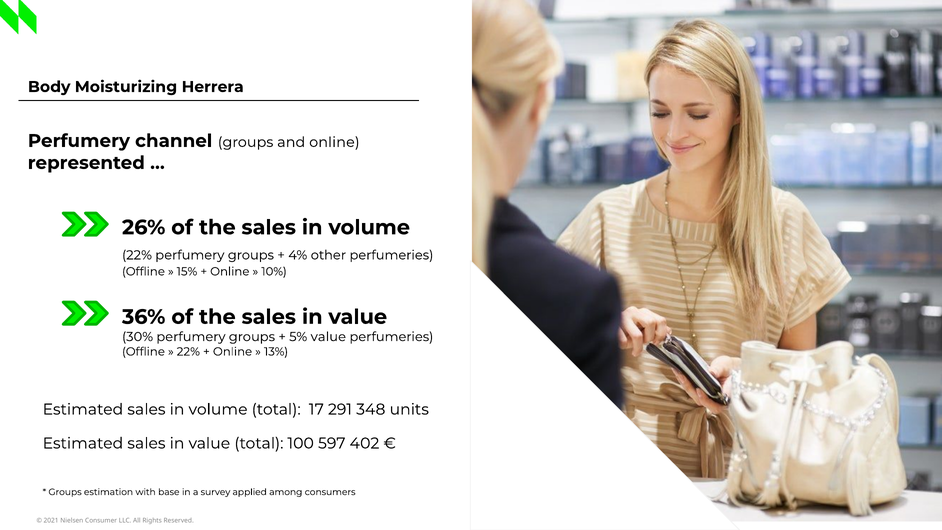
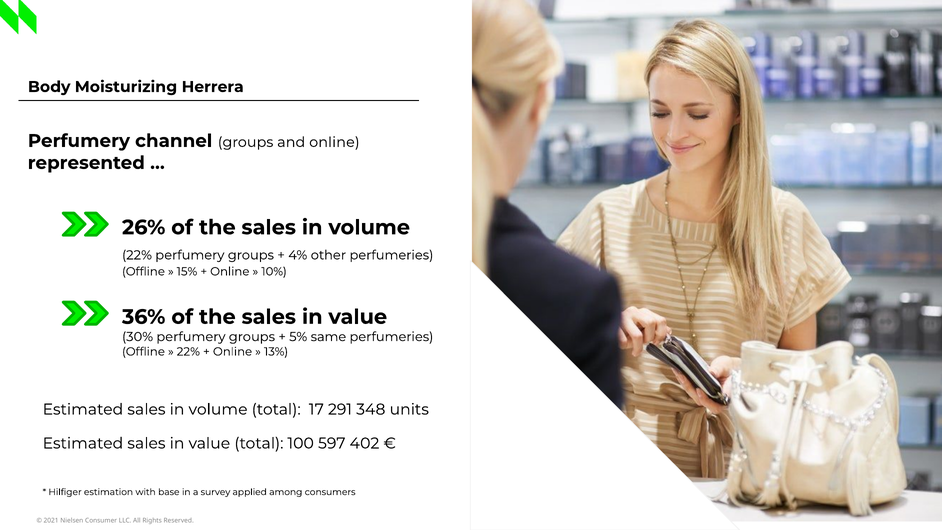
5% value: value -> same
Groups at (65, 492): Groups -> Hilfiger
